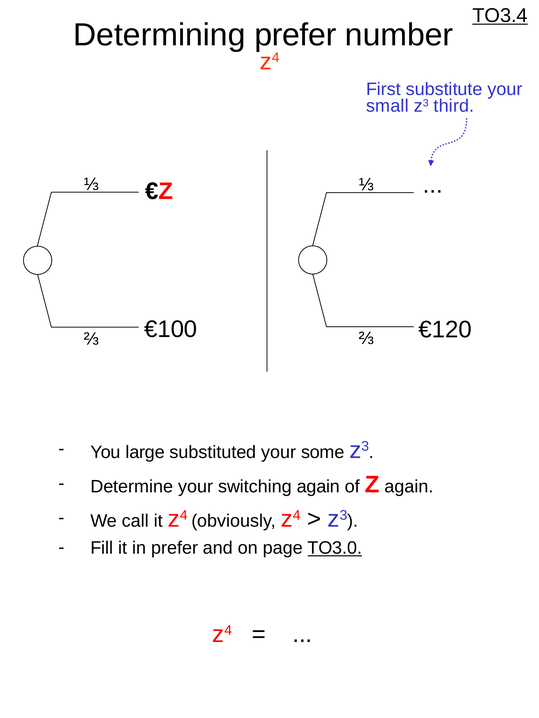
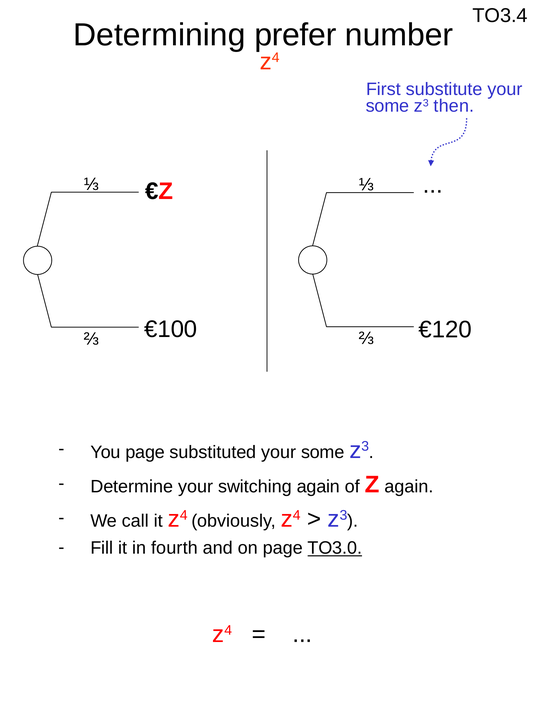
TO3.4 underline: present -> none
small at (387, 106): small -> some
third: third -> then
You large: large -> page
in prefer: prefer -> fourth
